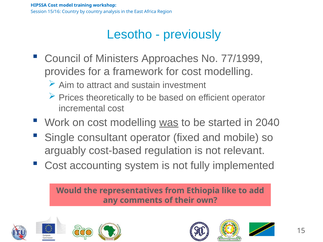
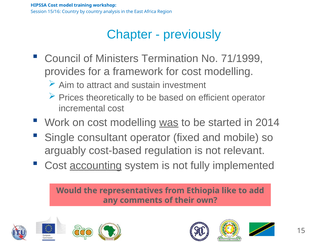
Lesotho: Lesotho -> Chapter
Approaches: Approaches -> Termination
77/1999: 77/1999 -> 71/1999
2040: 2040 -> 2014
accounting underline: none -> present
